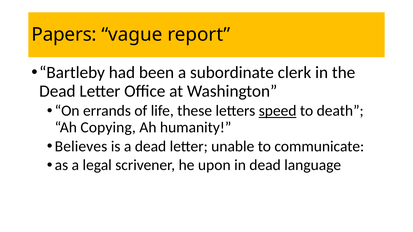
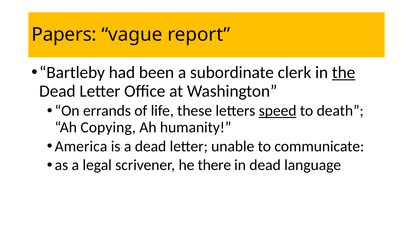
the underline: none -> present
Believes: Believes -> America
upon: upon -> there
